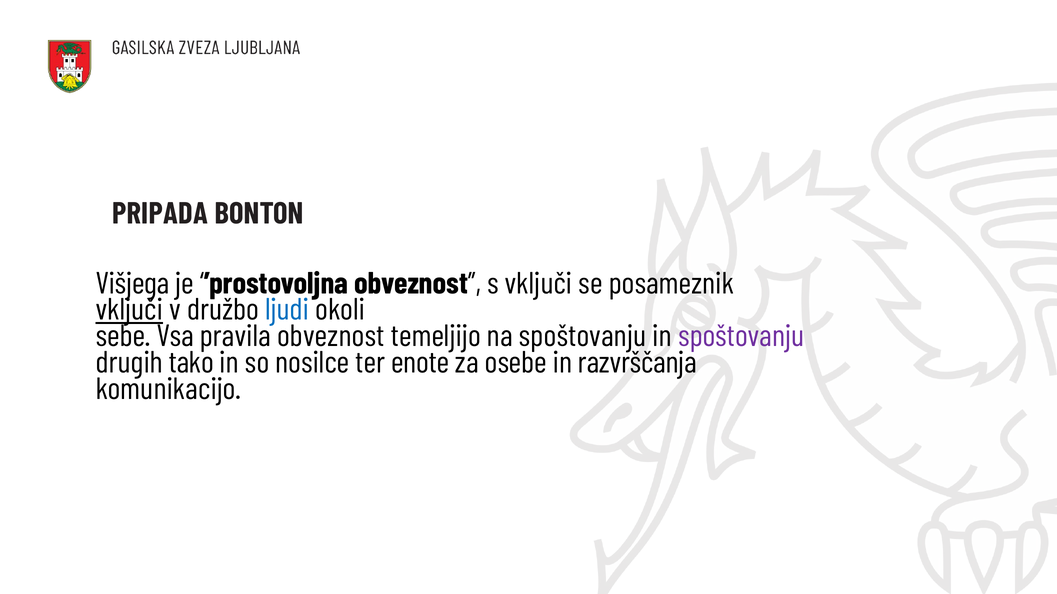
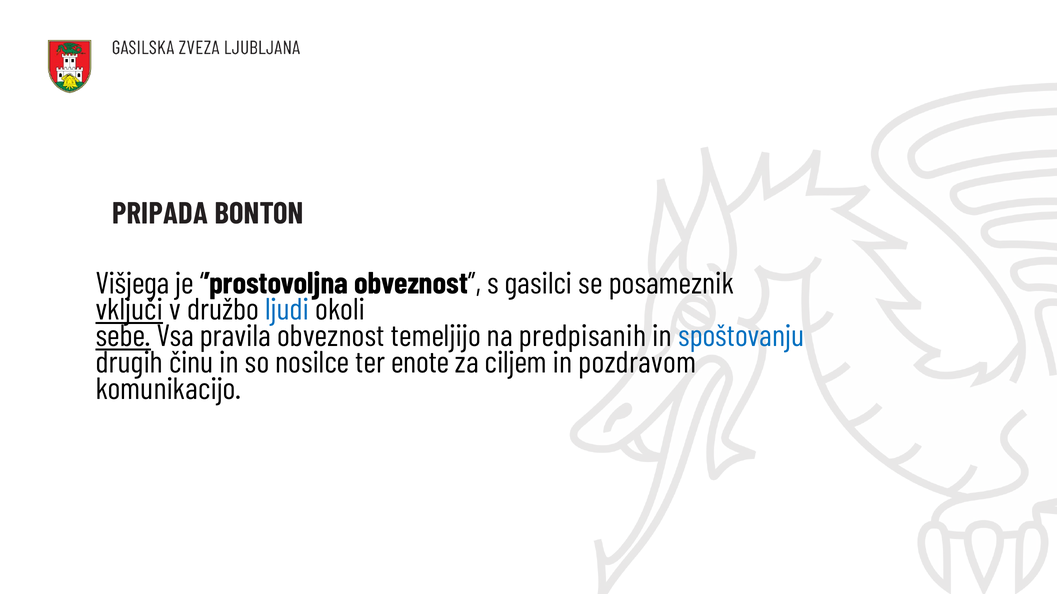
s vključi: vključi -> gasilci
sebe underline: none -> present
na spoštovanju: spoštovanju -> predpisanih
spoštovanju at (741, 336) colour: purple -> blue
tako: tako -> činu
osebe: osebe -> ciljem
razvrščanja: razvrščanja -> pozdravom
